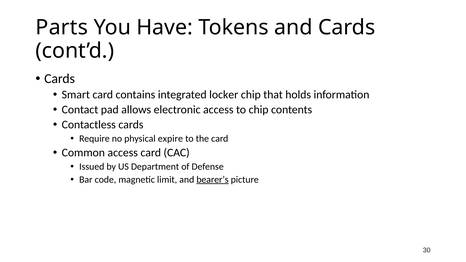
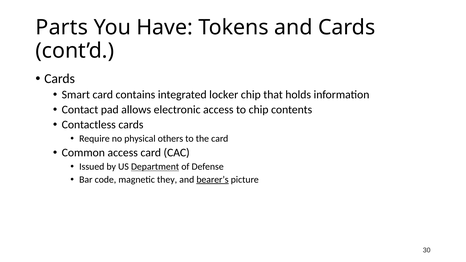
expire: expire -> others
Department underline: none -> present
limit: limit -> they
